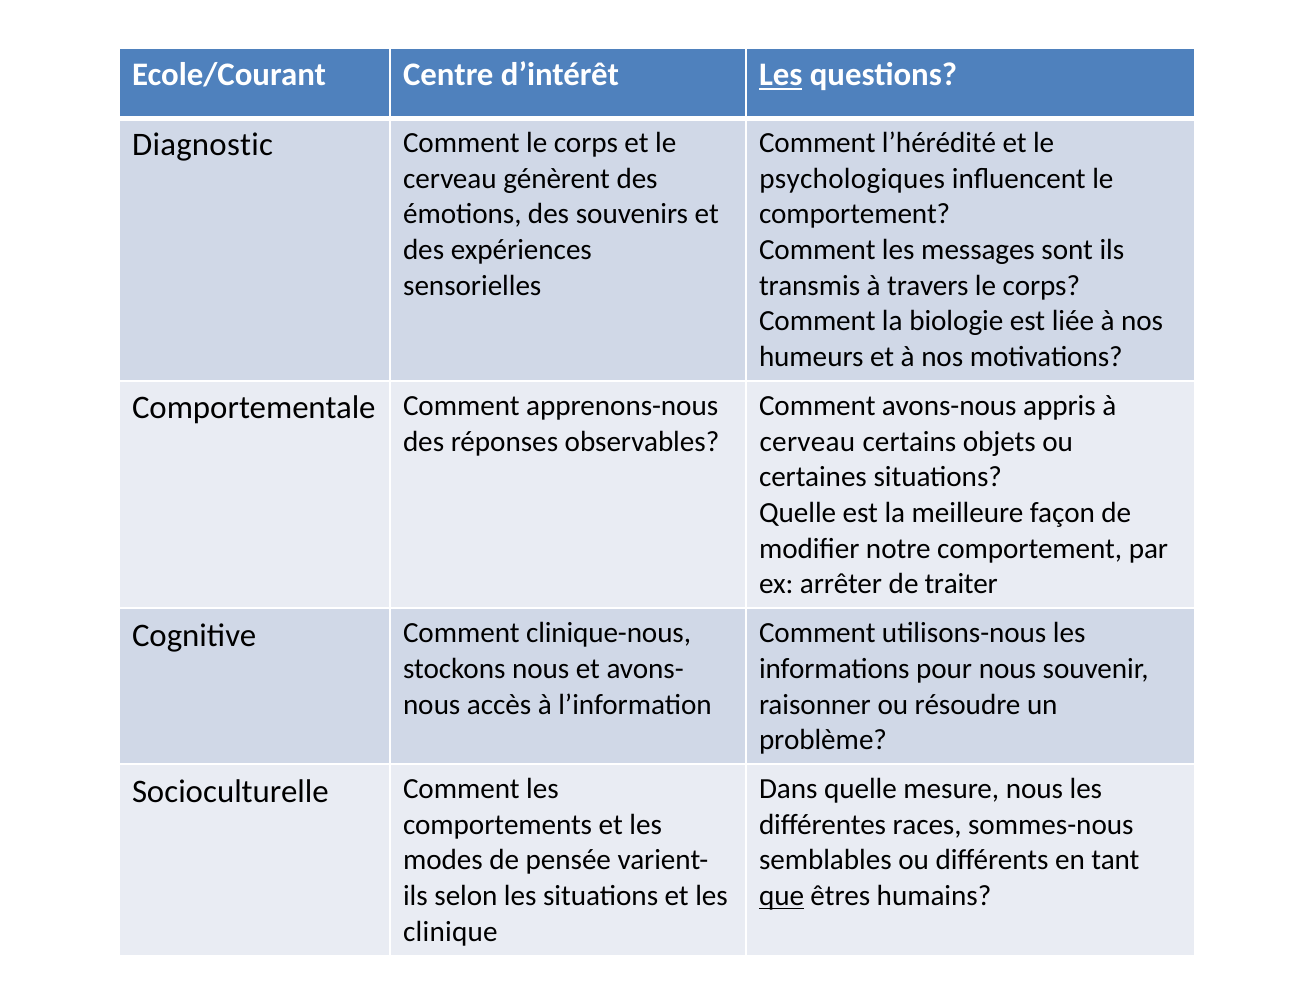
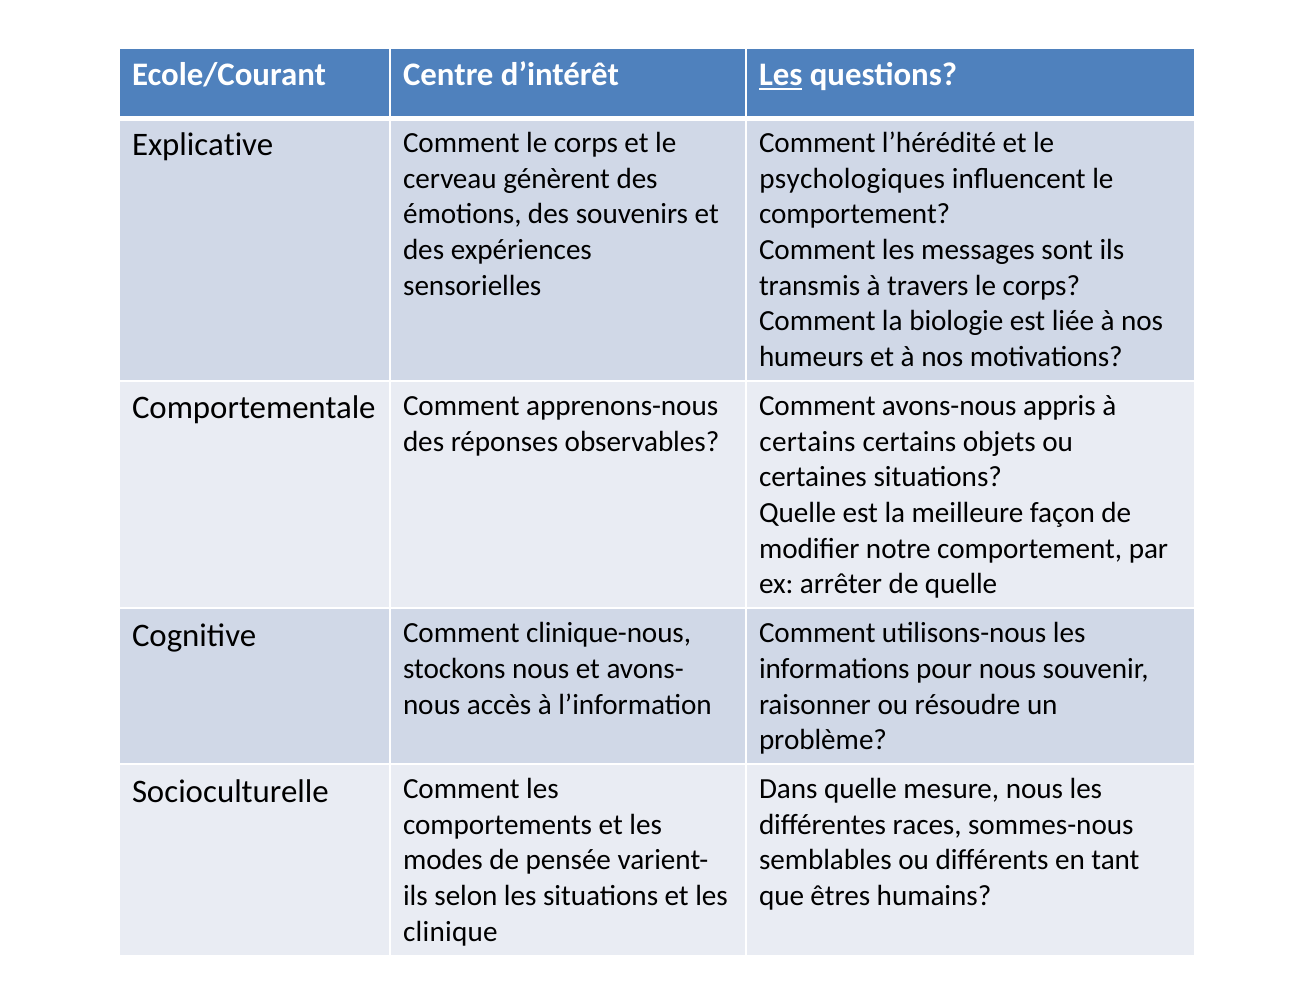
Diagnostic: Diagnostic -> Explicative
cerveau at (807, 442): cerveau -> certains
de traiter: traiter -> quelle
que underline: present -> none
